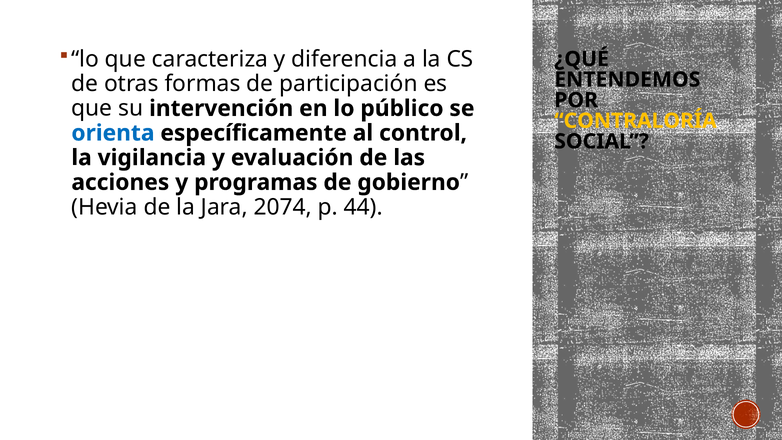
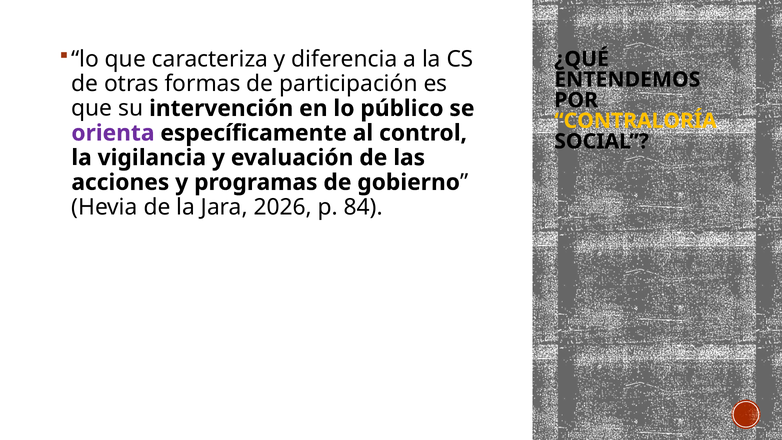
orienta colour: blue -> purple
2074: 2074 -> 2026
44: 44 -> 84
